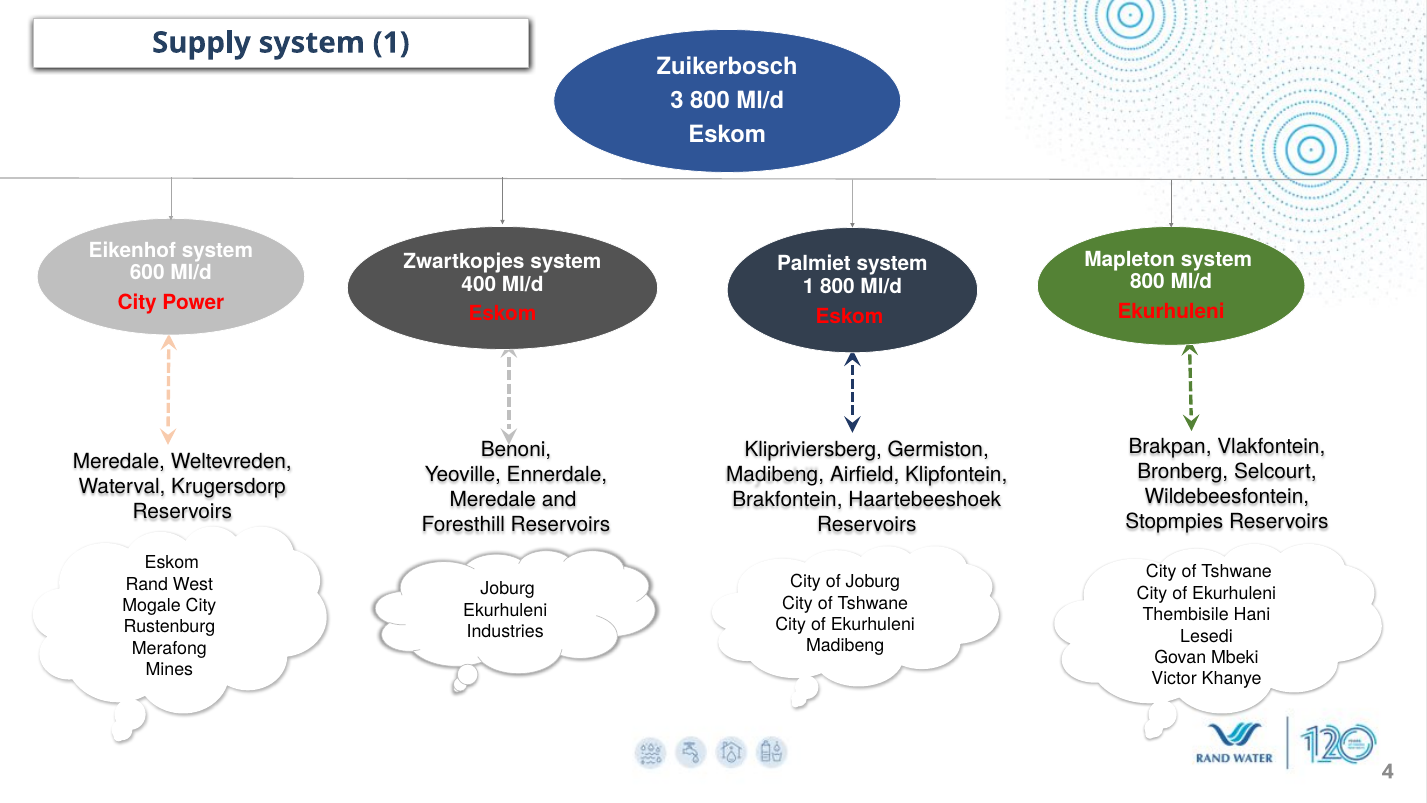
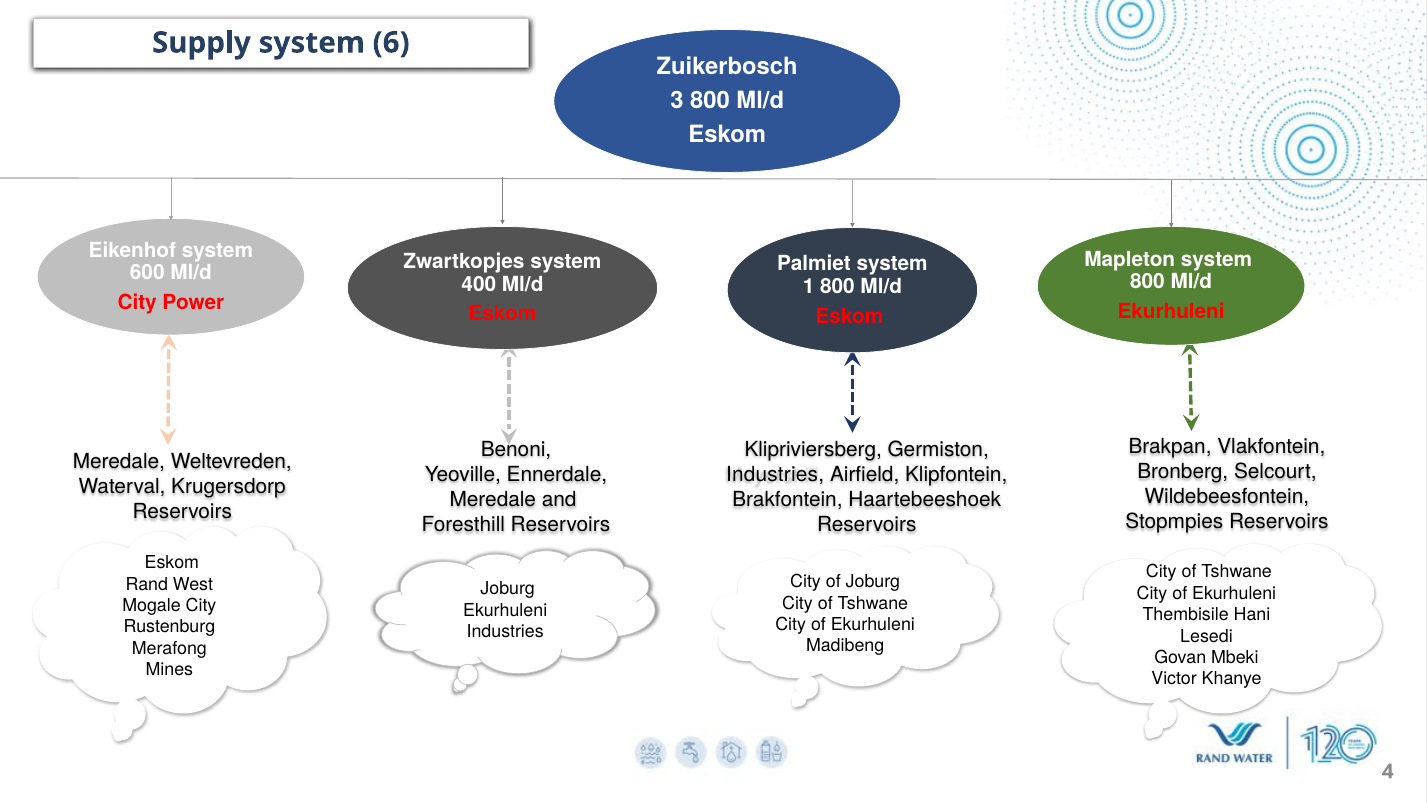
Supply system 1: 1 -> 6
Madibeng at (775, 474): Madibeng -> Industries
